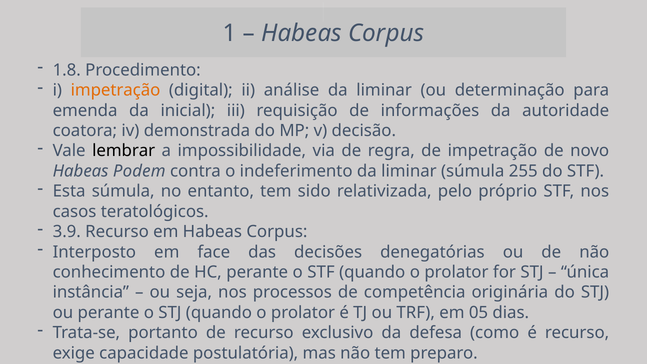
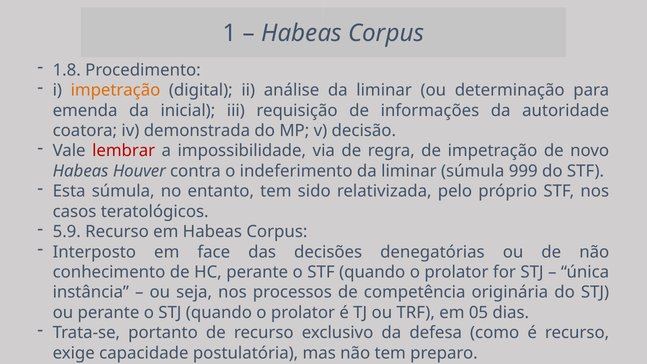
lembrar colour: black -> red
Podem: Podem -> Houver
255: 255 -> 999
3.9: 3.9 -> 5.9
